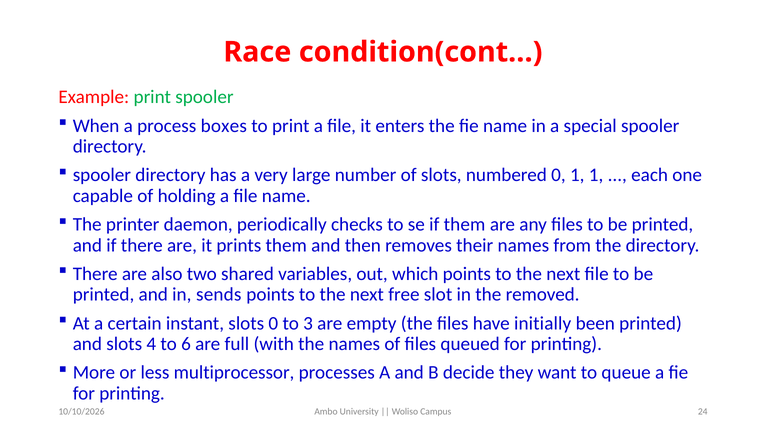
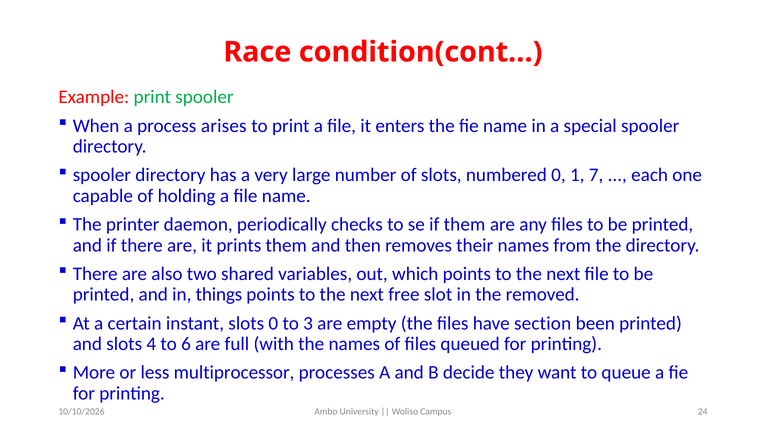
boxes: boxes -> arises
1 1: 1 -> 7
sends: sends -> things
initially: initially -> section
